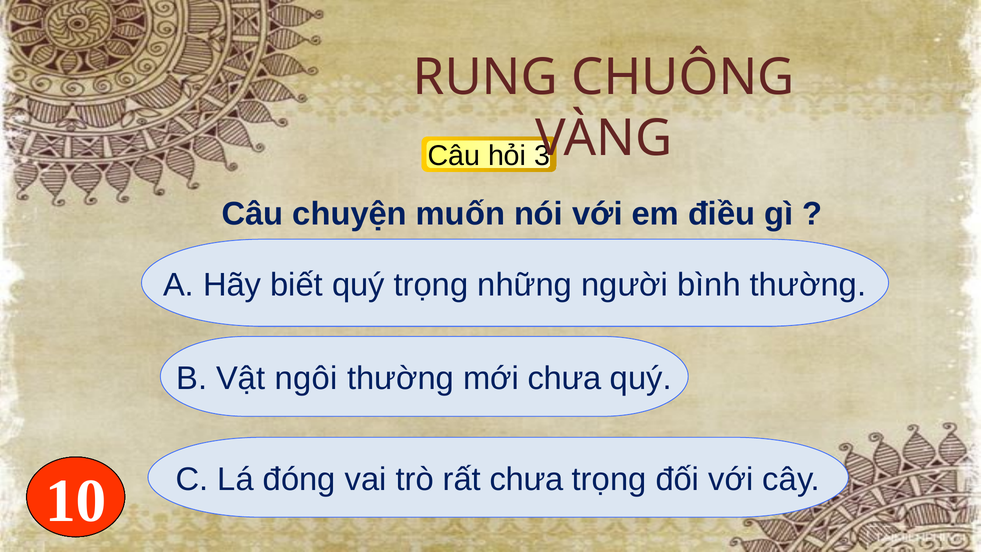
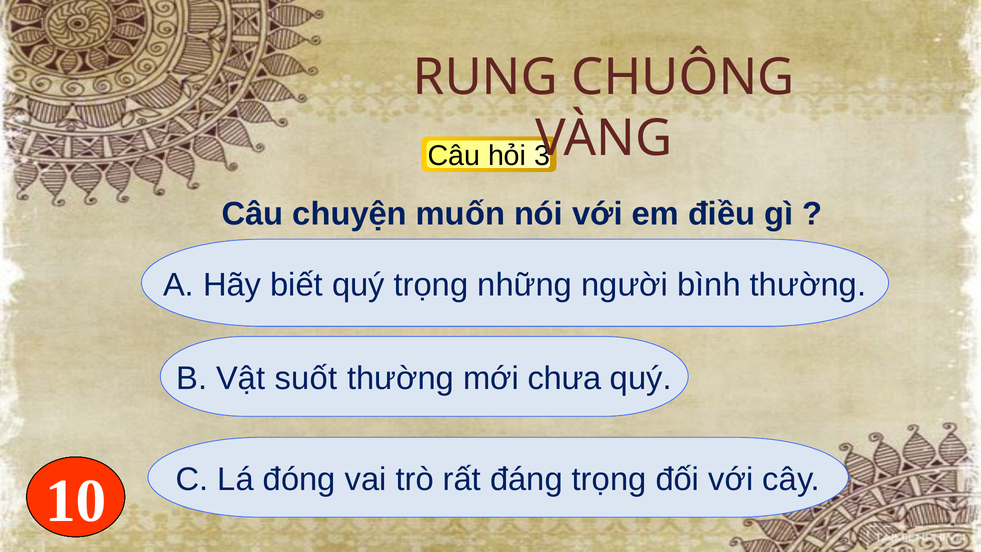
ngôi: ngôi -> suốt
rất chưa: chưa -> đáng
